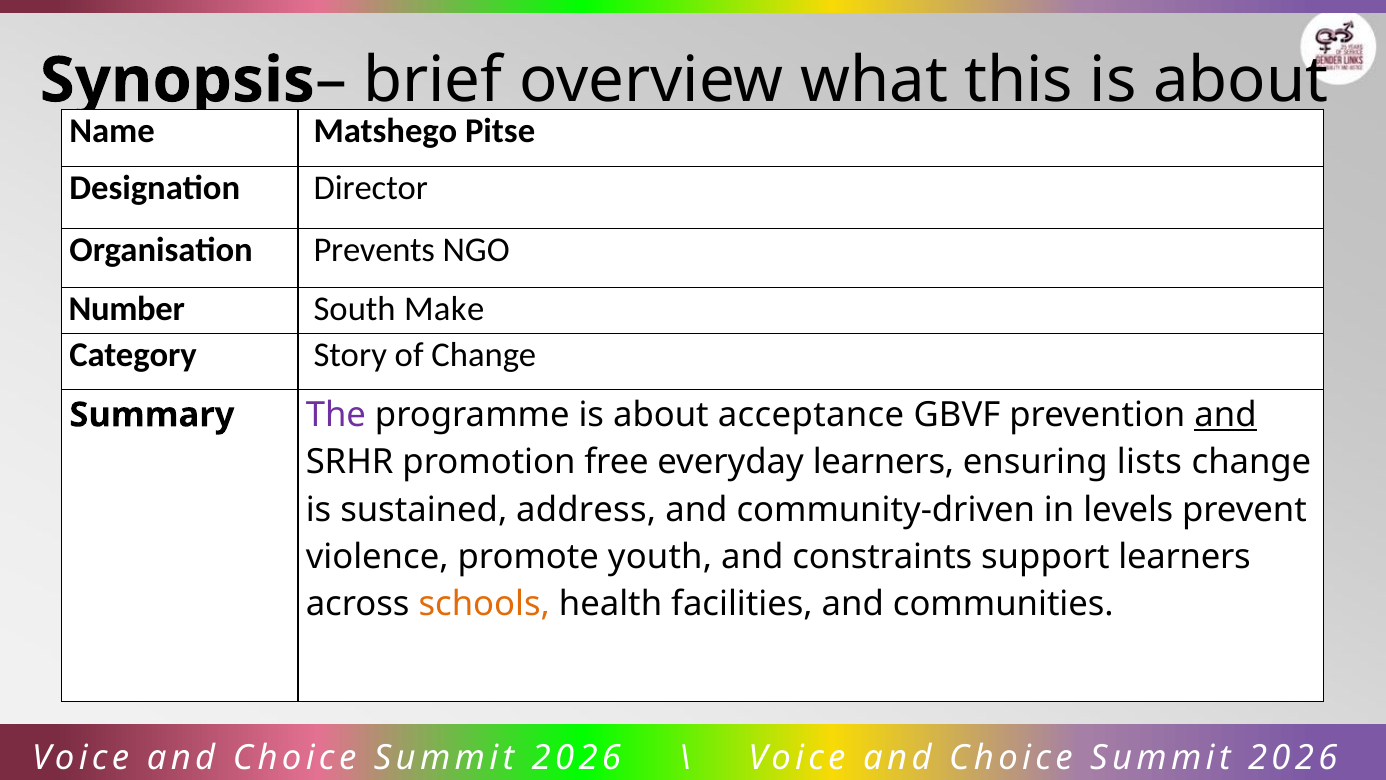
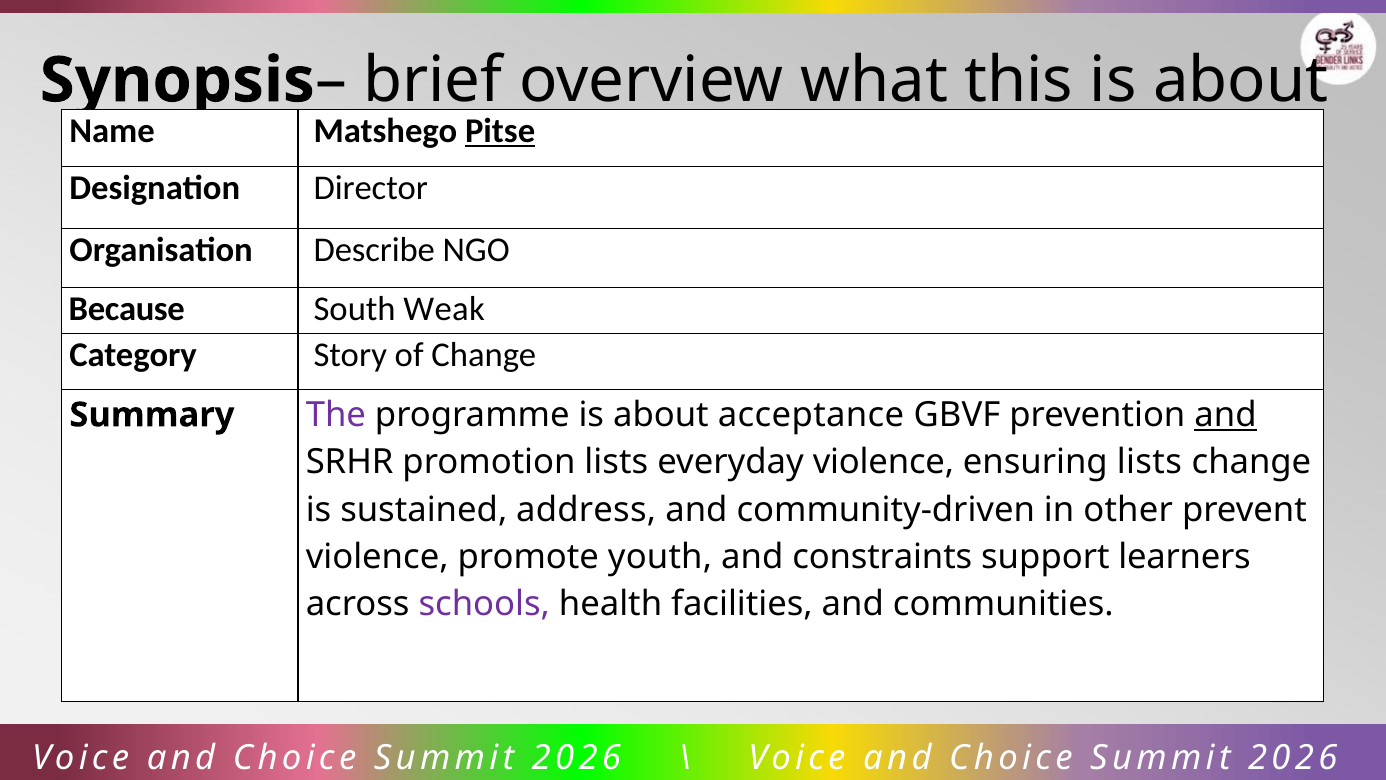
Pitse underline: none -> present
Prevents: Prevents -> Describe
Number: Number -> Because
Make: Make -> Weak
promotion free: free -> lists
everyday learners: learners -> violence
levels: levels -> other
schools colour: orange -> purple
